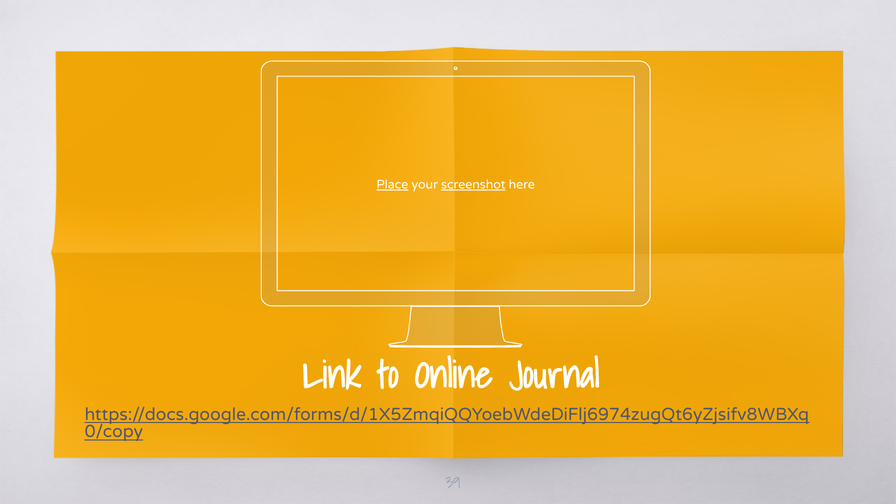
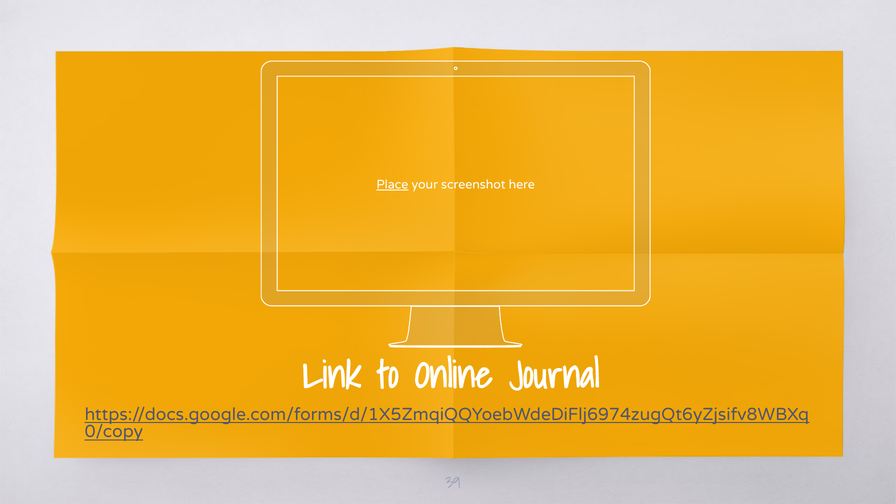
screenshot underline: present -> none
